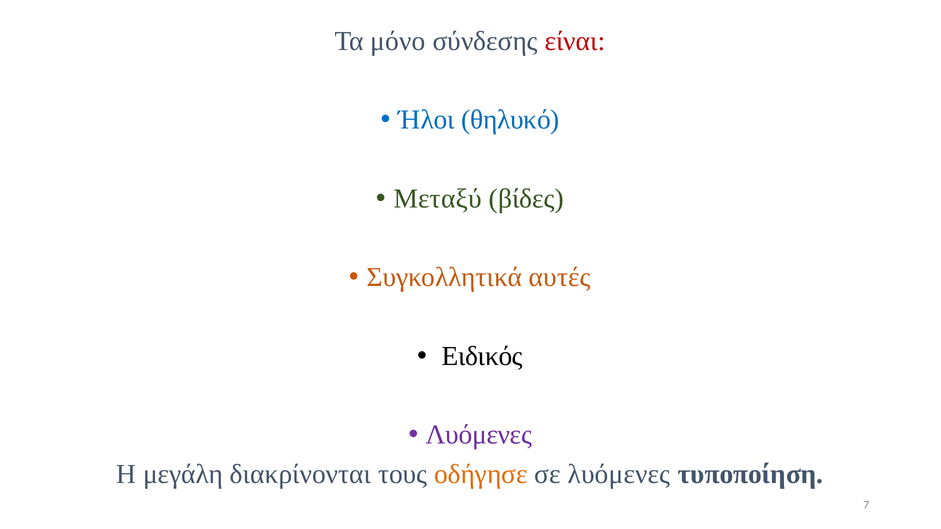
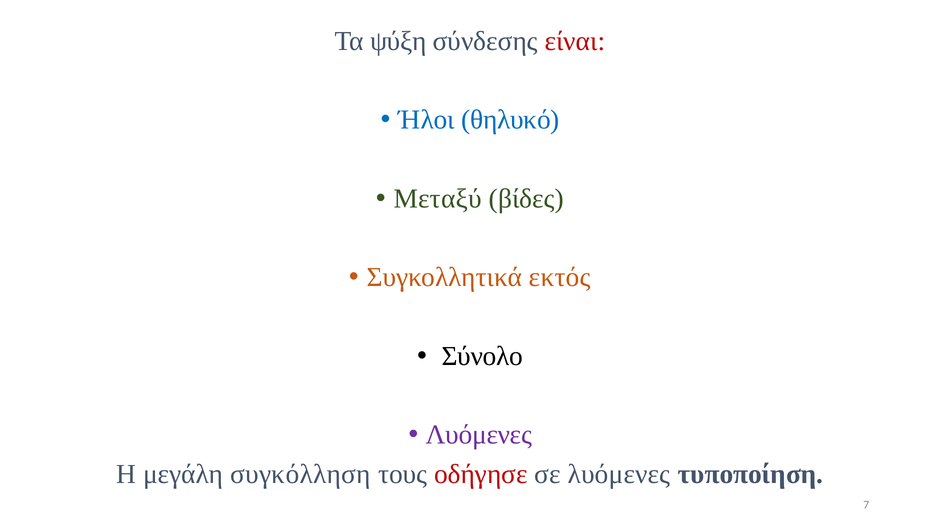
μόνο: μόνο -> ψύξη
αυτές: αυτές -> εκτός
Ειδικός: Ειδικός -> Σύνολο
διακρίνονται: διακρίνονται -> συγκόλληση
οδήγησε colour: orange -> red
